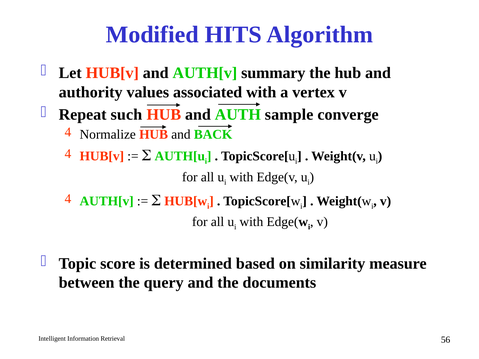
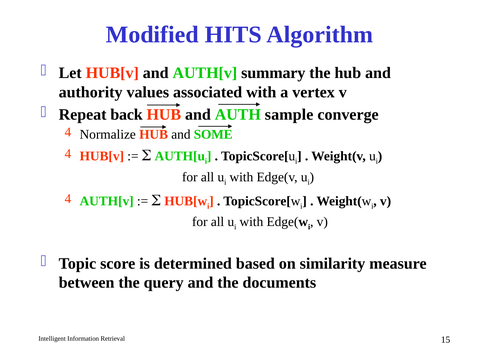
such: such -> back
BACK: BACK -> SOME
56: 56 -> 15
